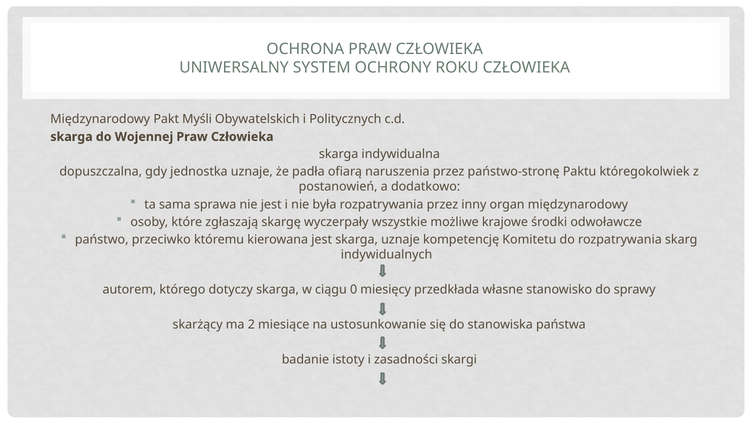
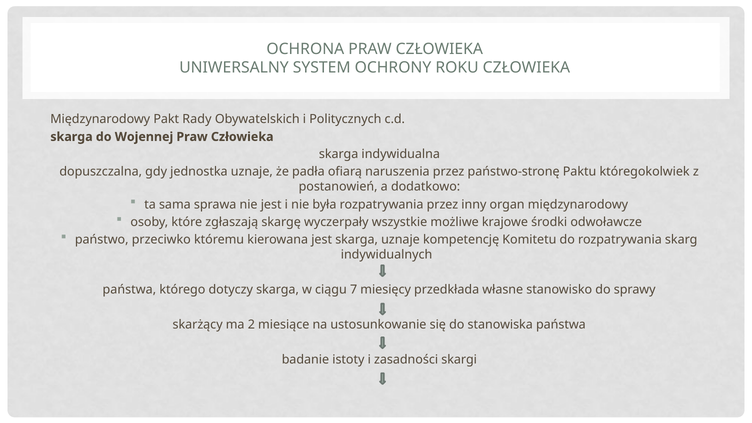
Myśli: Myśli -> Rady
autorem at (129, 289): autorem -> państwa
0: 0 -> 7
